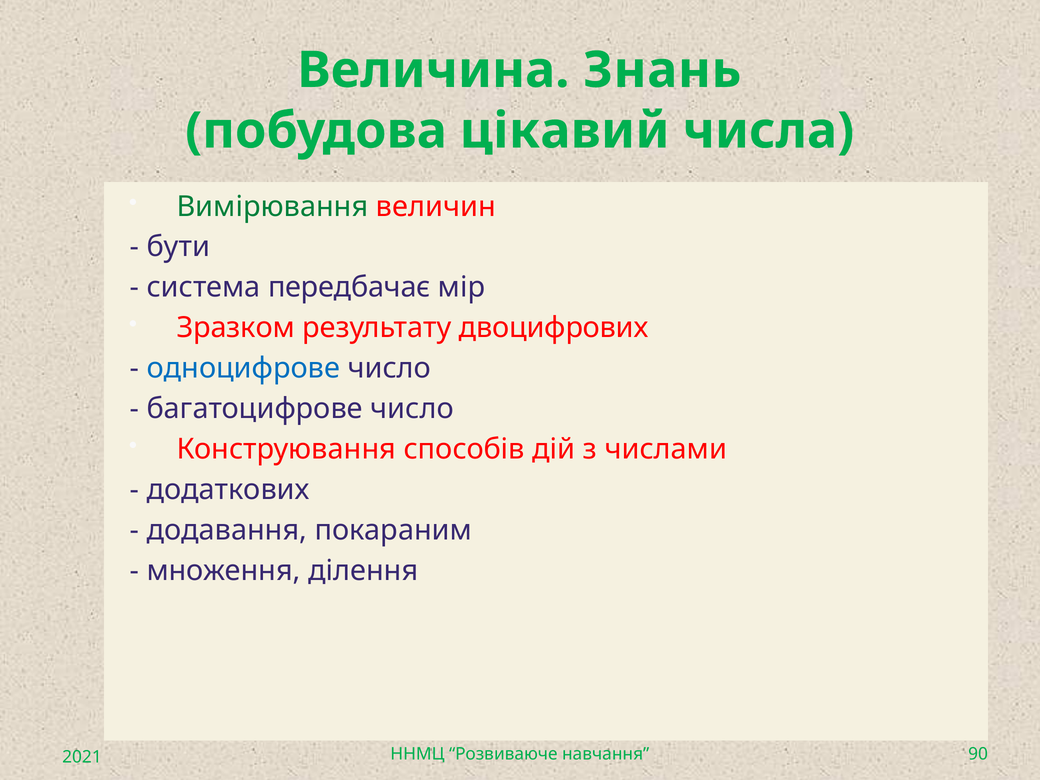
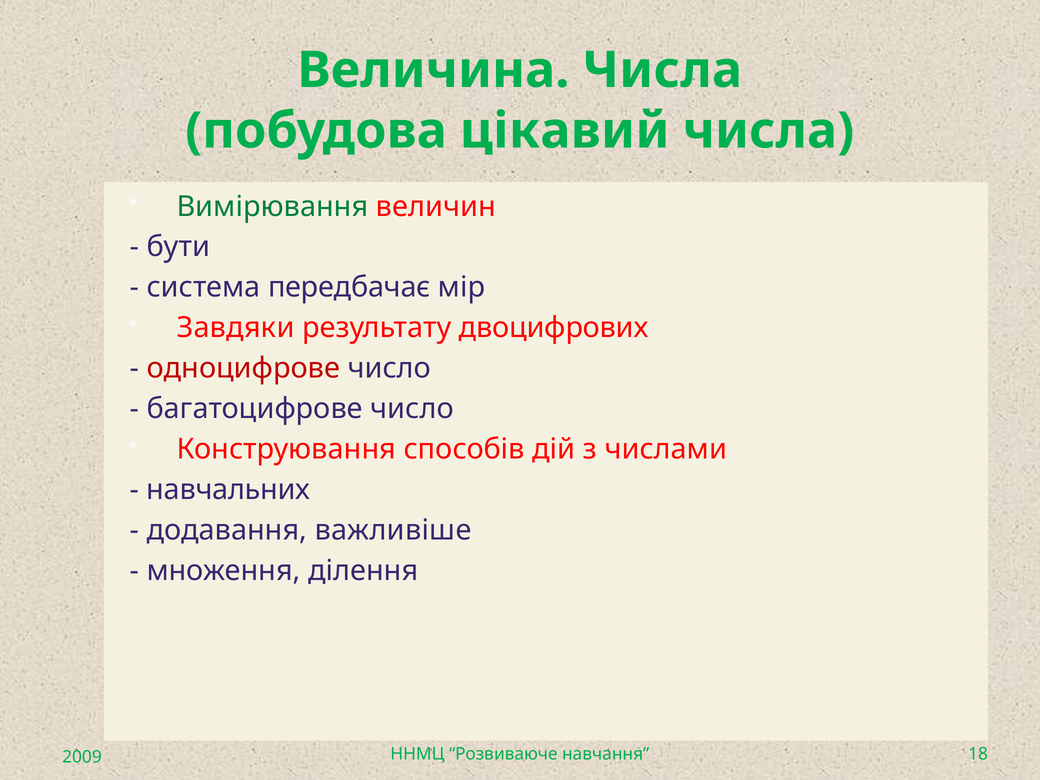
Величина Знань: Знань -> Числа
Зразком: Зразком -> Завдяки
одноцифрове colour: blue -> red
додаткових: додаткових -> навчальних
покараним: покараним -> важливіше
90: 90 -> 18
2021: 2021 -> 2009
